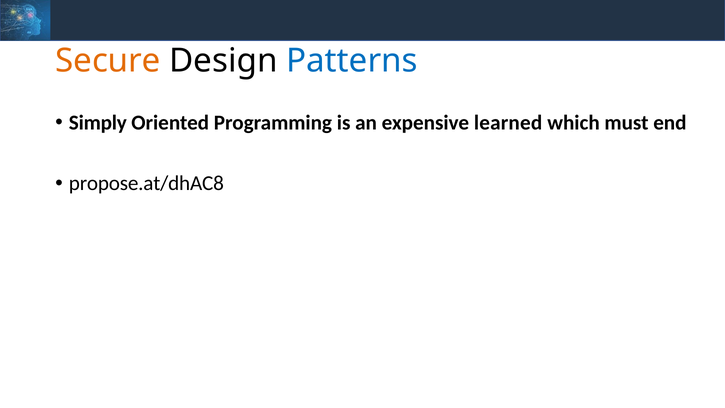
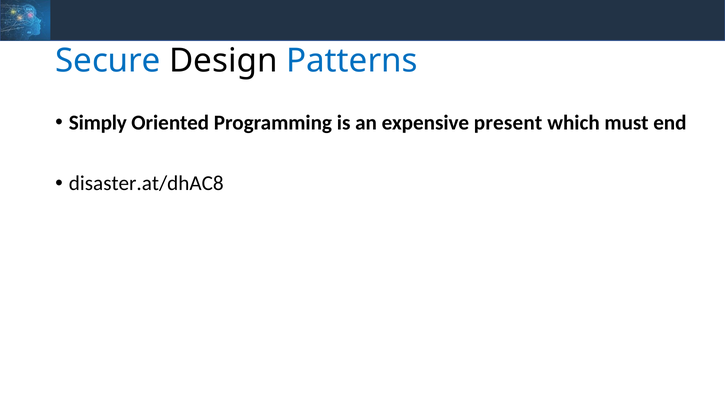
Secure colour: orange -> blue
learned: learned -> present
propose.at/dhAC8: propose.at/dhAC8 -> disaster.at/dhAC8
